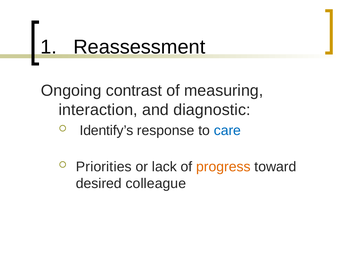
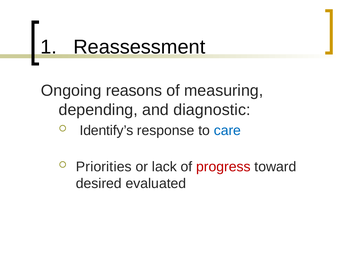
contrast: contrast -> reasons
interaction: interaction -> depending
progress colour: orange -> red
colleague: colleague -> evaluated
